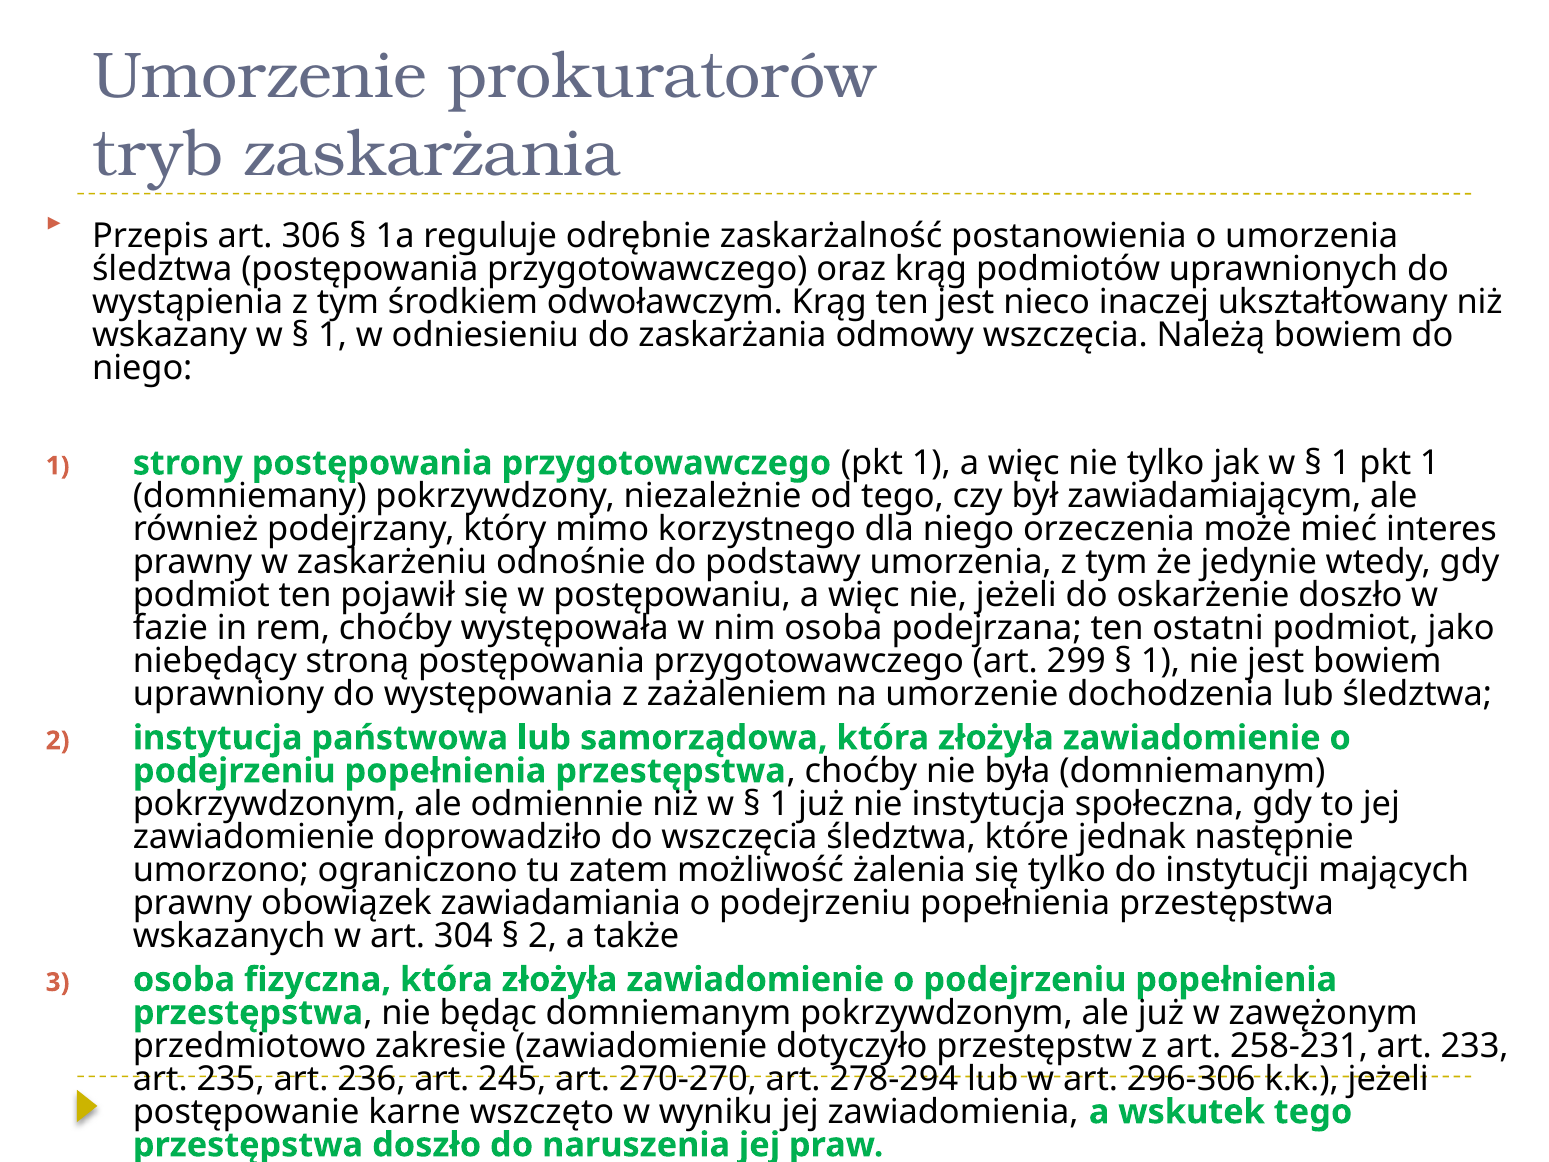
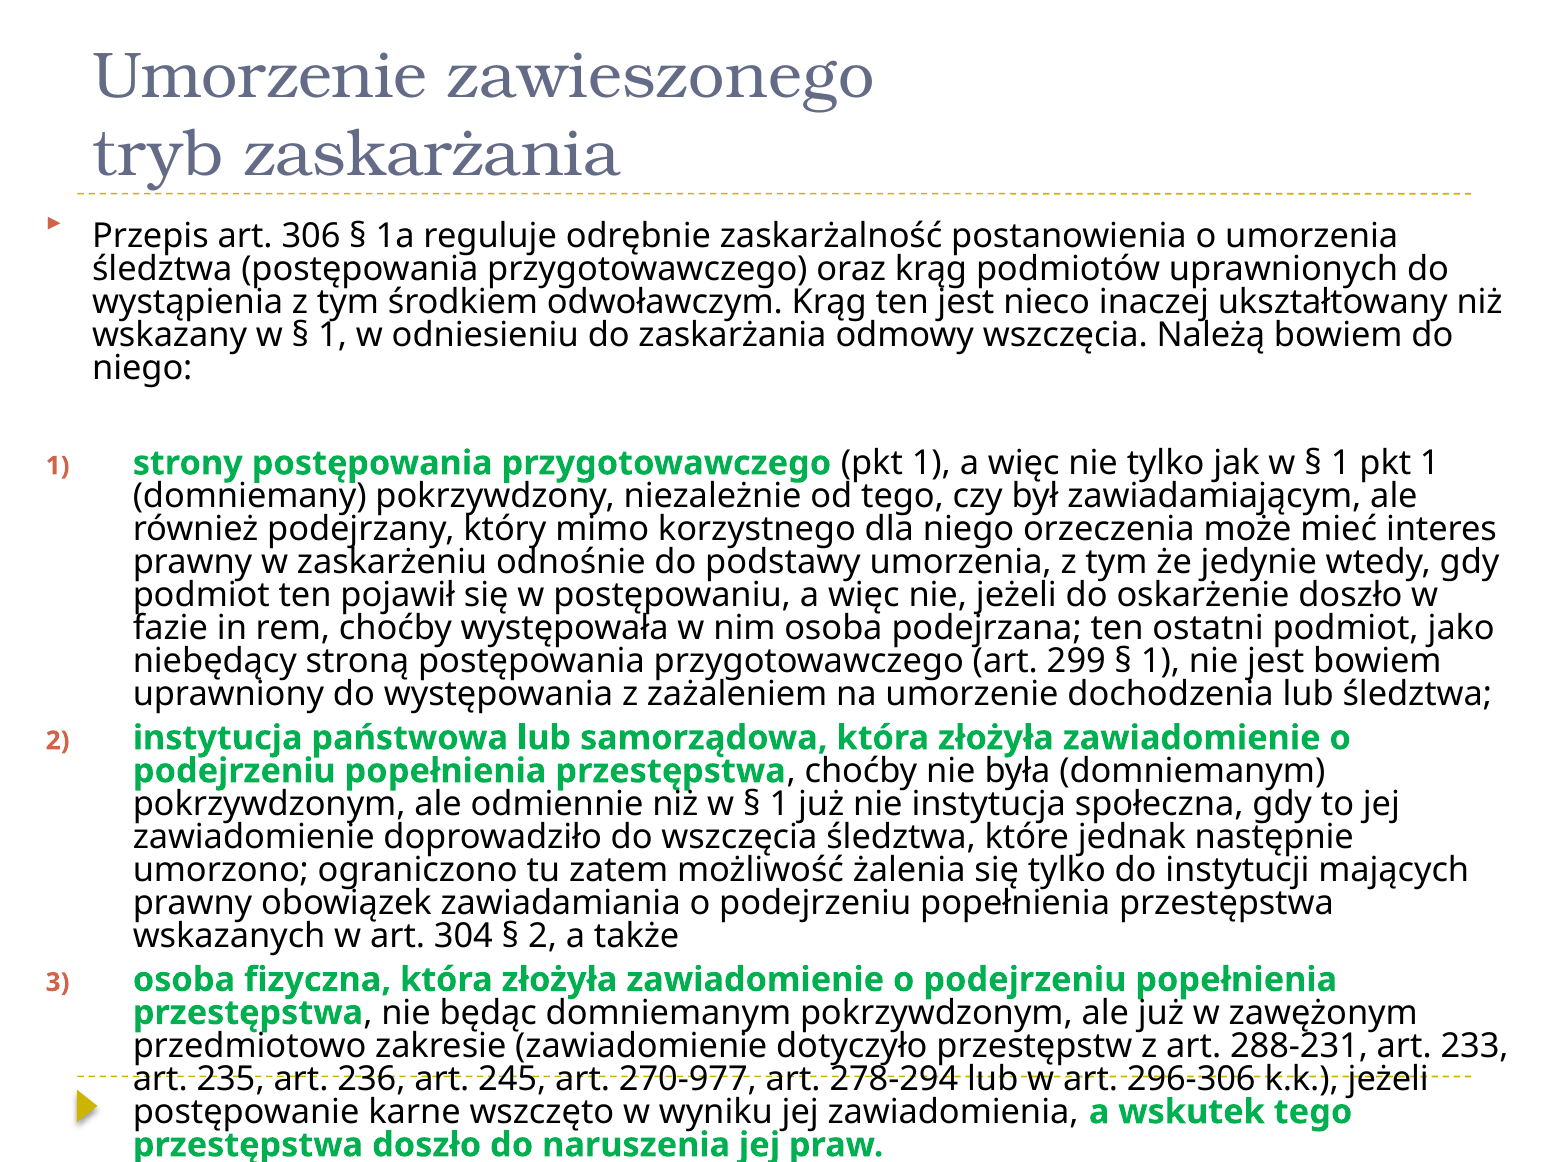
prokuratorów: prokuratorów -> zawieszonego
258-231: 258-231 -> 288-231
270-270: 270-270 -> 270-977
